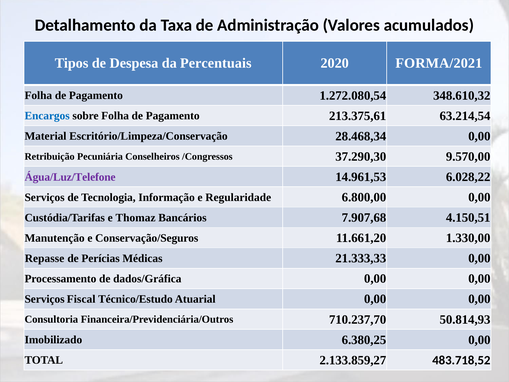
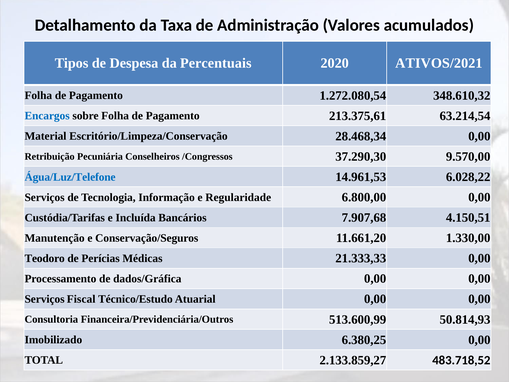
FORMA/2021: FORMA/2021 -> ATIVOS/2021
Água/Luz/Telefone colour: purple -> blue
Thomaz: Thomaz -> Incluída
Repasse: Repasse -> Teodoro
710.237,70: 710.237,70 -> 513.600,99
